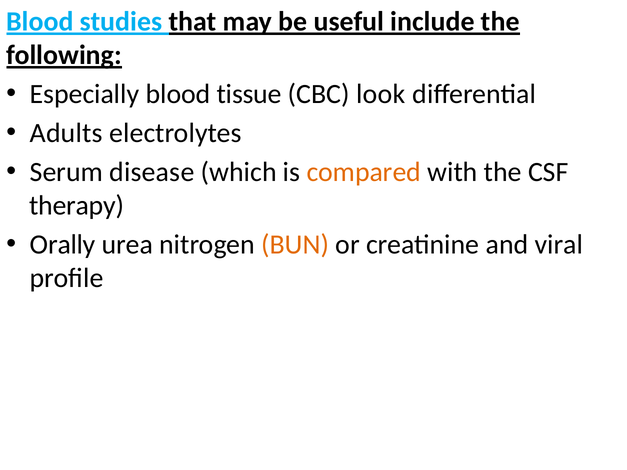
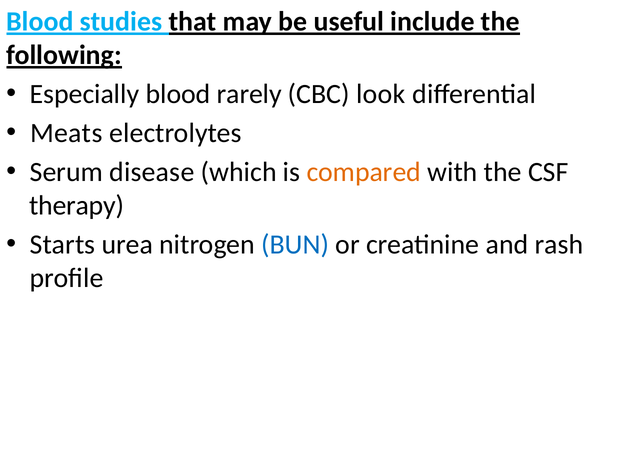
tissue: tissue -> rarely
Adults: Adults -> Meats
Orally: Orally -> Starts
BUN colour: orange -> blue
viral: viral -> rash
